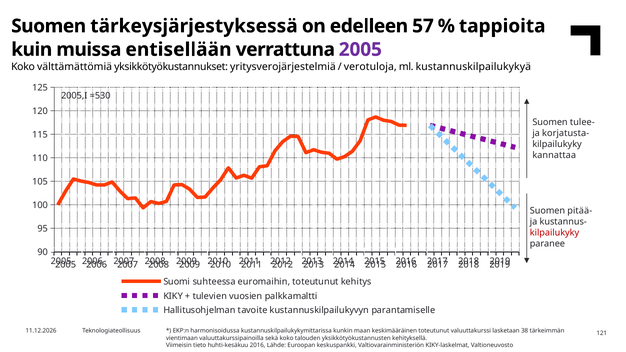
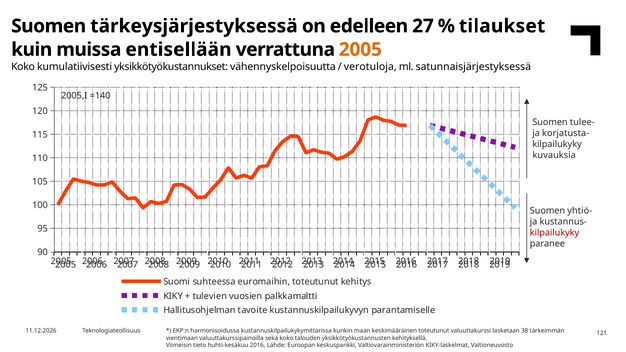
57: 57 -> 27
tappioita: tappioita -> tilaukset
2005 at (360, 50) colour: purple -> orange
välttämättömiä: välttämättömiä -> kumulatiivisesti
yritysverojärjestelmiä: yritysverojärjestelmiä -> vähennyskelpoisuutta
kustannuskilpailukykyä: kustannuskilpailukykyä -> satunnaisjärjestyksessä
=530: =530 -> =140
kannattaa: kannattaa -> kuvauksia
pitää-: pitää- -> yhtiö-
